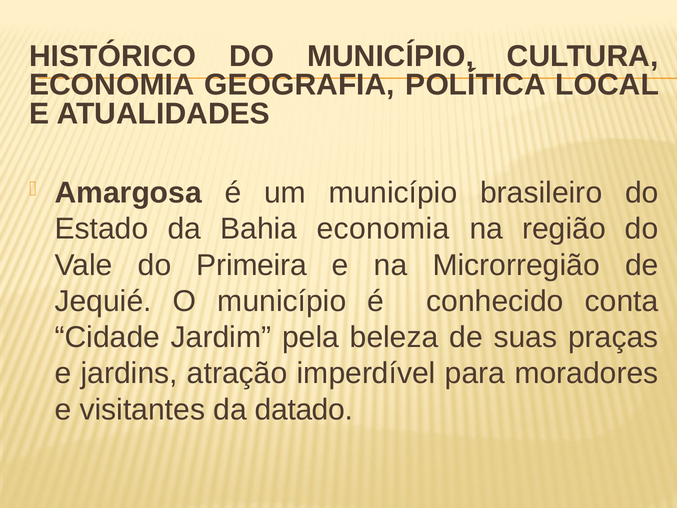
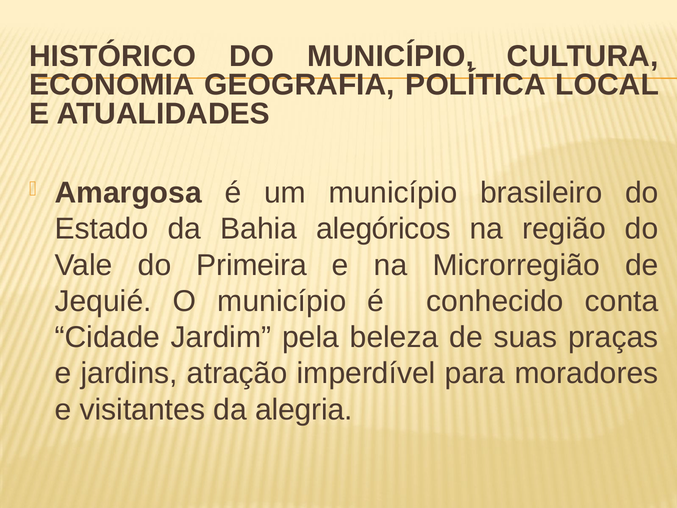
Bahia economia: economia -> alegóricos
datado: datado -> alegria
